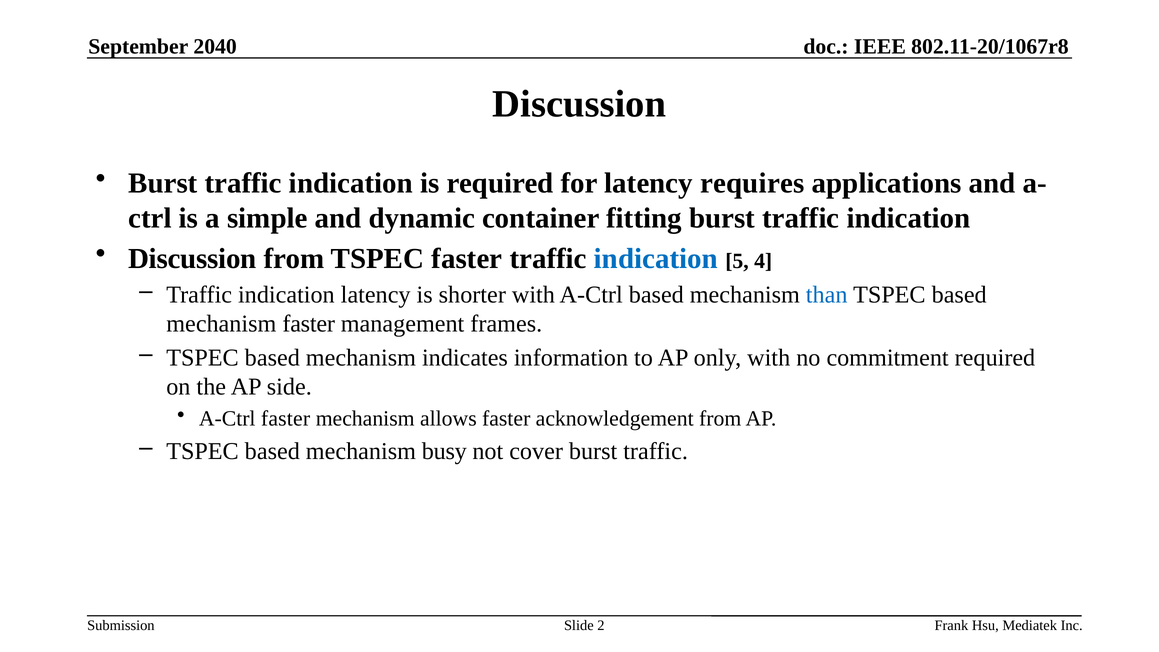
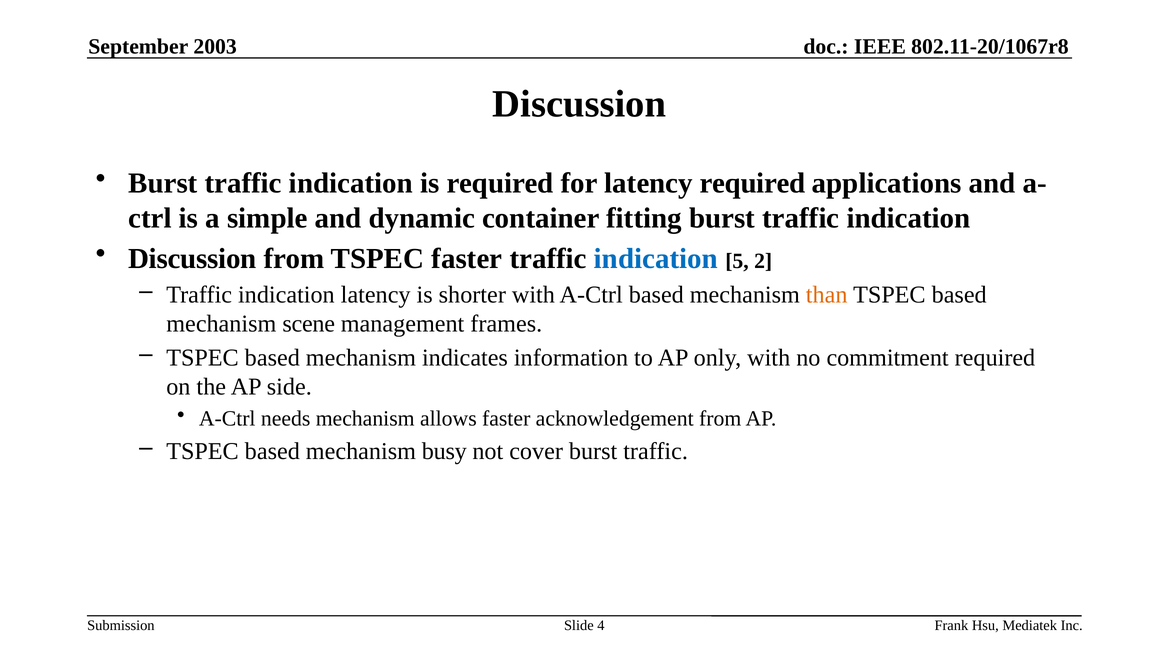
2040: 2040 -> 2003
latency requires: requires -> required
4: 4 -> 2
than colour: blue -> orange
mechanism faster: faster -> scene
A-Ctrl faster: faster -> needs
2: 2 -> 4
